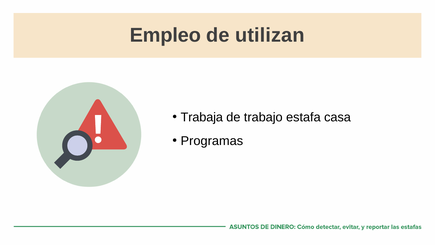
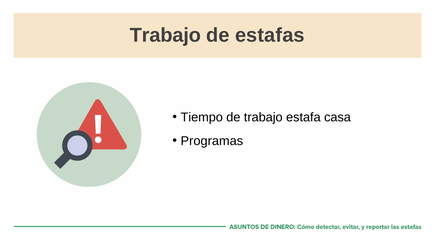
Empleo at (165, 35): Empleo -> Trabajo
utilizan: utilizan -> estafas
Trabaja: Trabaja -> Tiempo
